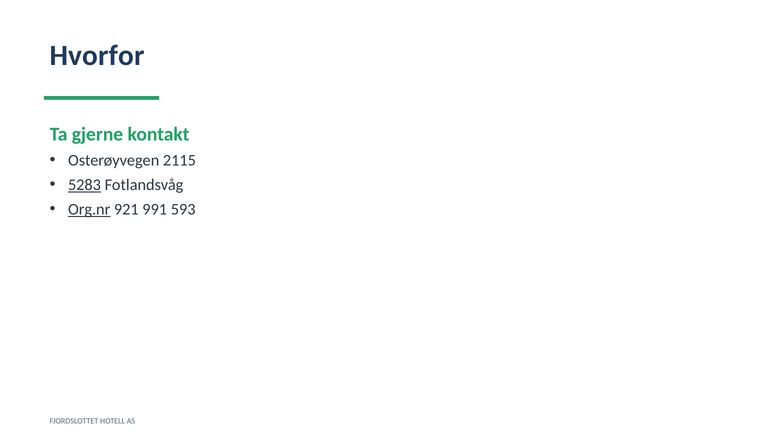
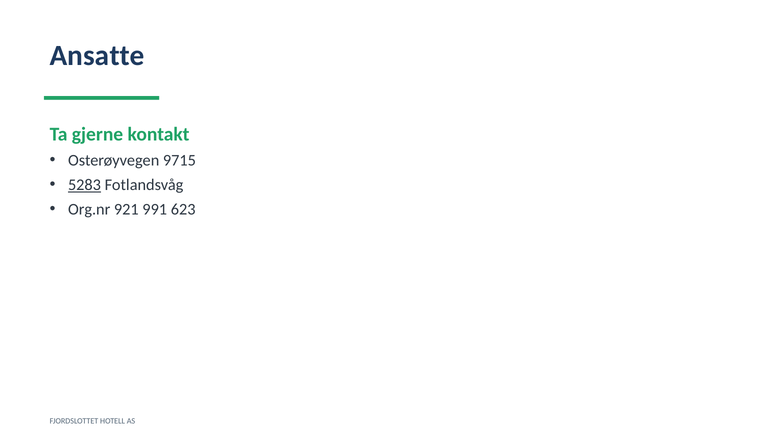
Hvorfor: Hvorfor -> Ansatte
2115: 2115 -> 9715
Org.nr underline: present -> none
593: 593 -> 623
